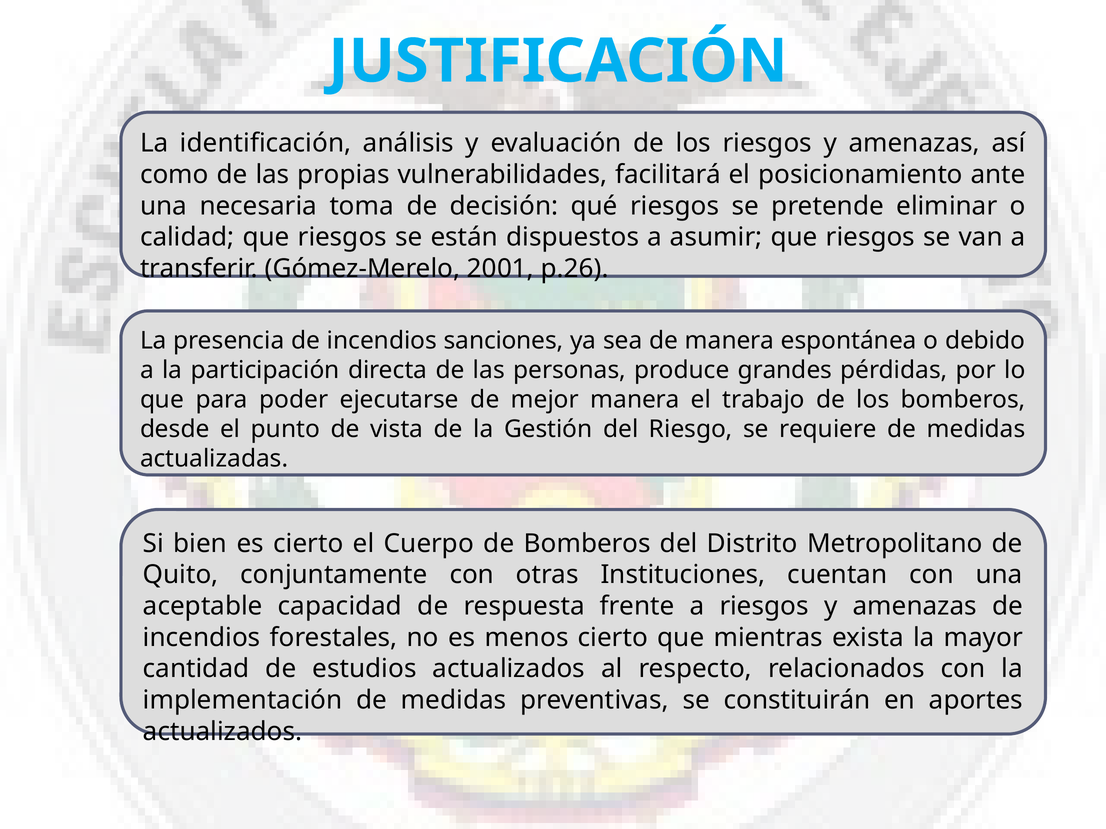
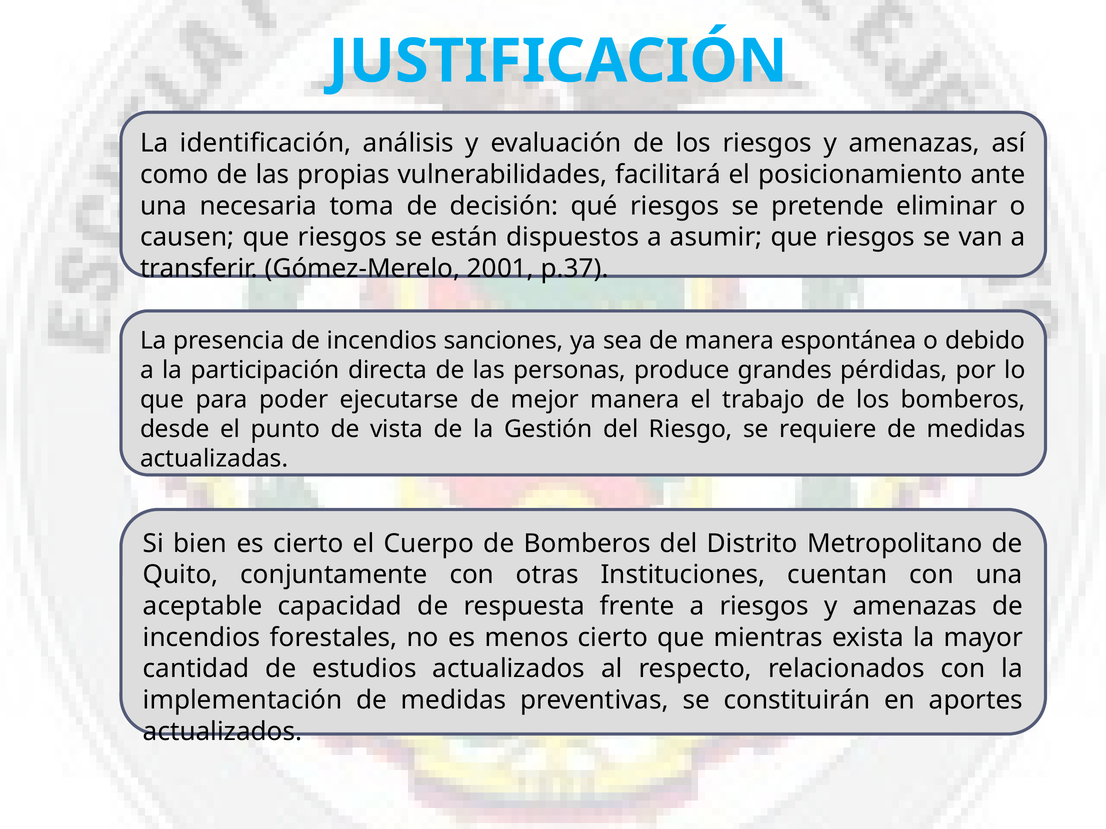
calidad: calidad -> causen
p.26: p.26 -> p.37
